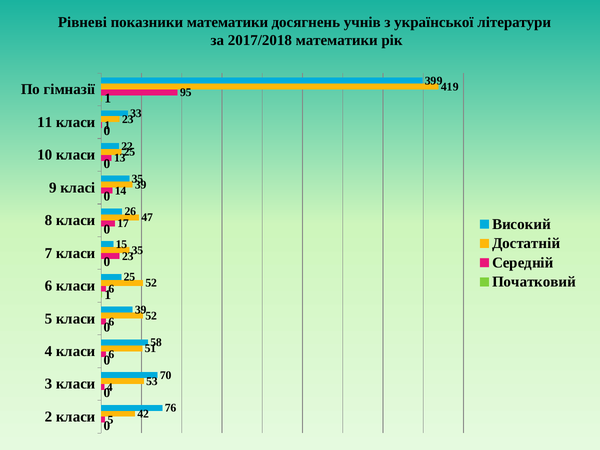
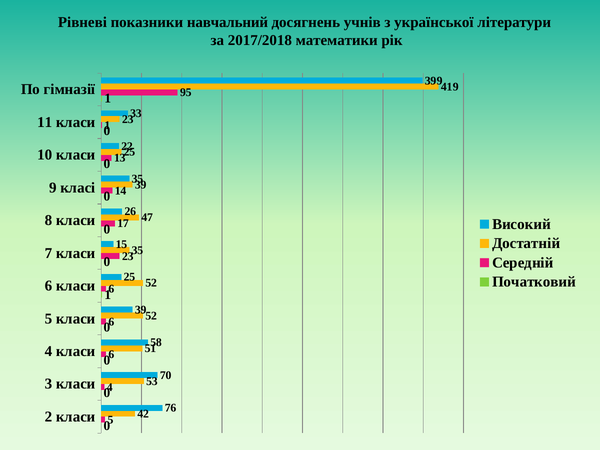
показники математики: математики -> навчальний
